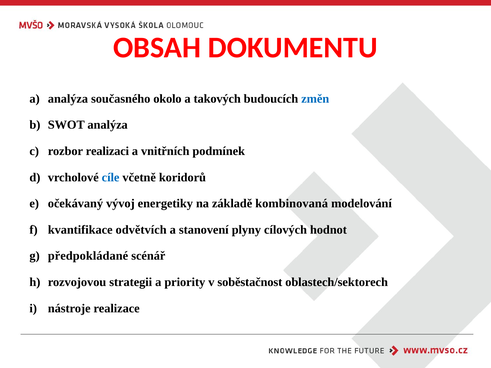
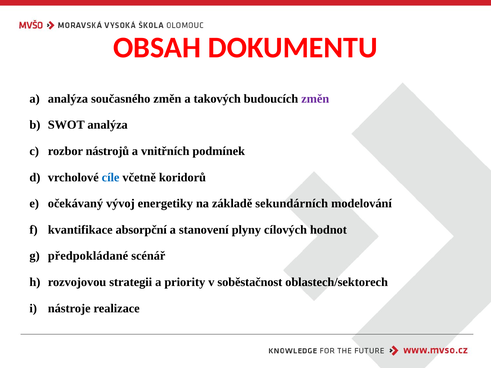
současného okolo: okolo -> změn
změn at (315, 99) colour: blue -> purple
realizaci: realizaci -> nástrojů
kombinovaná: kombinovaná -> sekundárních
odvětvích: odvětvích -> absorpční
